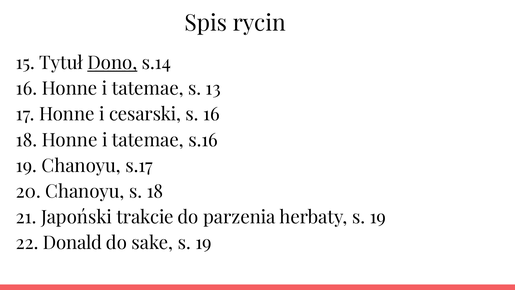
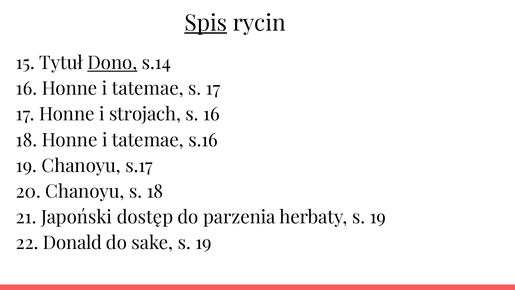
Spis underline: none -> present
s 13: 13 -> 17
cesarski: cesarski -> strojach
trakcie: trakcie -> dostęp
